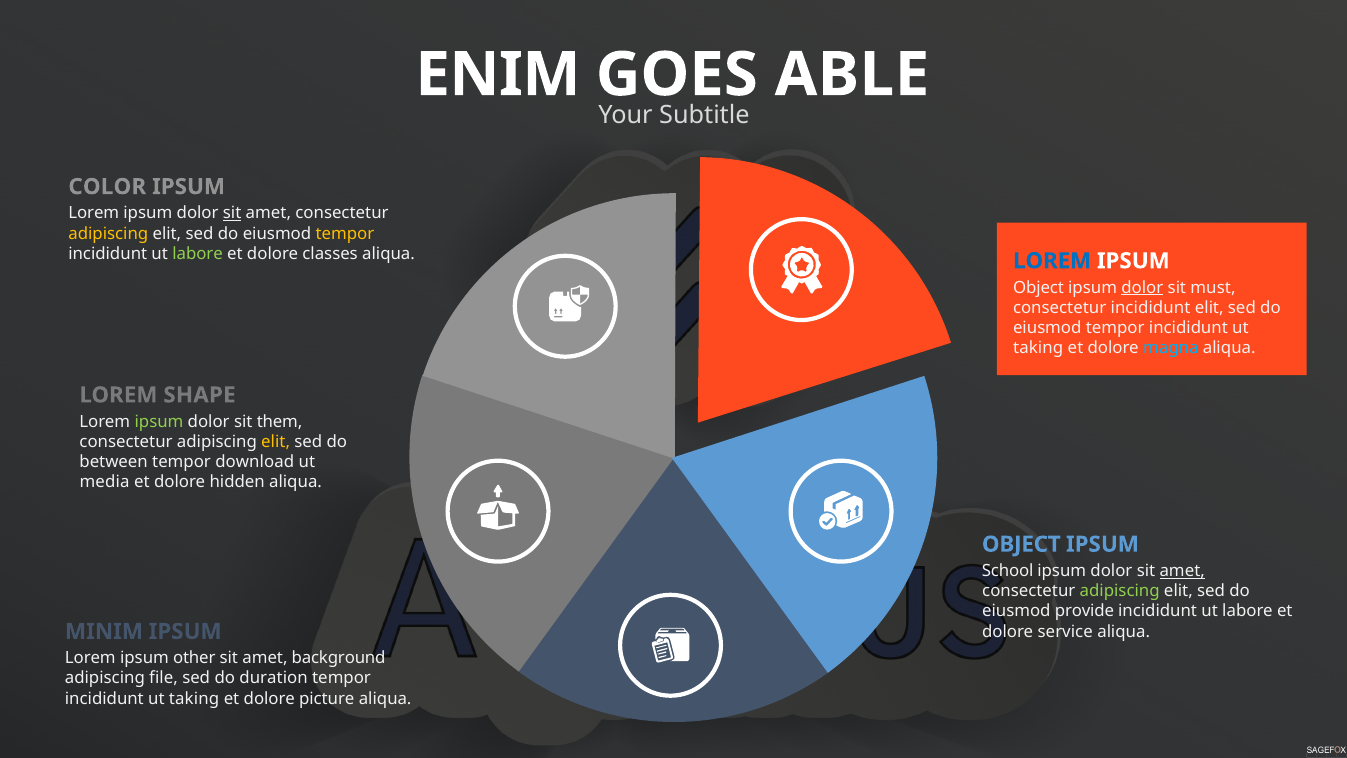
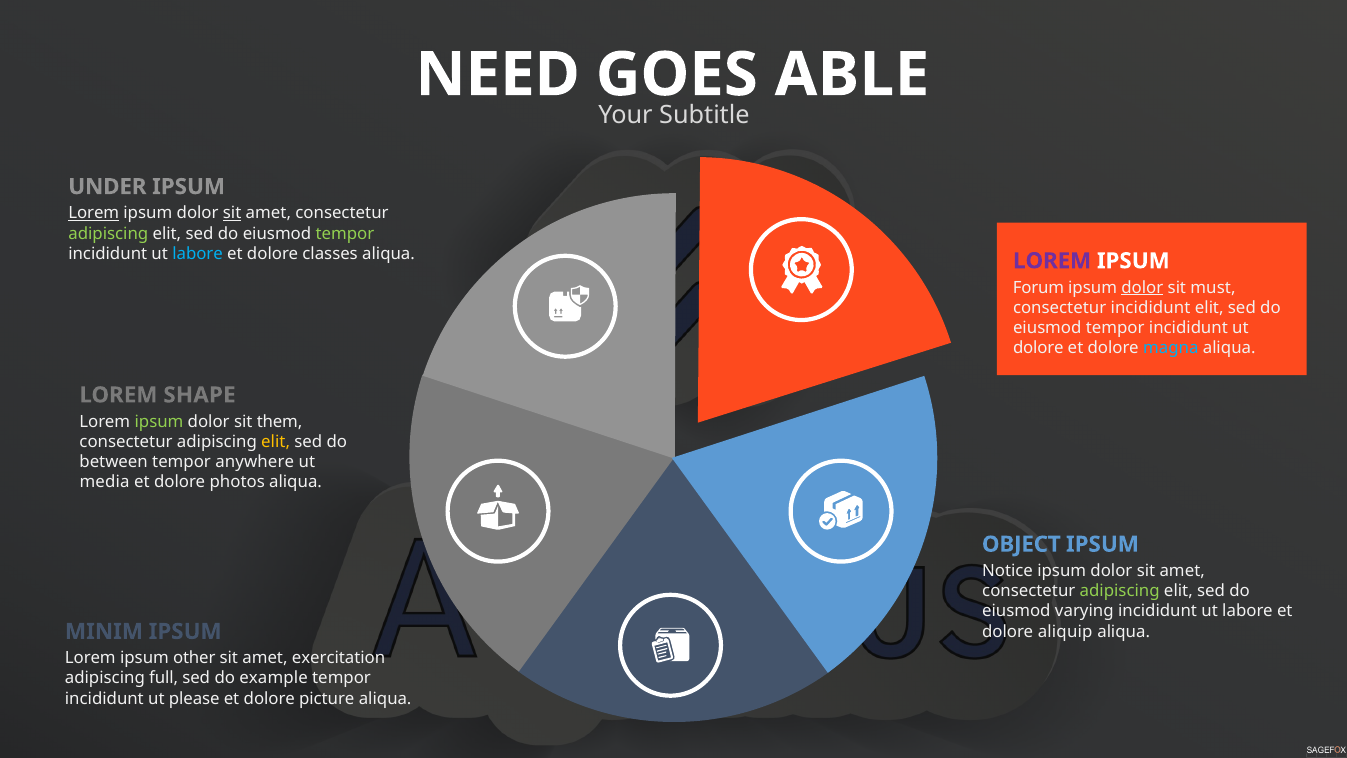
ENIM: ENIM -> NEED
COLOR: COLOR -> UNDER
Lorem at (94, 213) underline: none -> present
adipiscing at (108, 233) colour: yellow -> light green
tempor at (345, 233) colour: yellow -> light green
labore at (198, 254) colour: light green -> light blue
LOREM at (1052, 261) colour: blue -> purple
Object at (1038, 287): Object -> Forum
taking at (1038, 348): taking -> dolore
download: download -> anywhere
hidden: hidden -> photos
School: School -> Notice
amet at (1182, 571) underline: present -> none
provide: provide -> varying
service: service -> aliquip
background: background -> exercitation
file: file -> full
duration: duration -> example
taking at (194, 698): taking -> please
